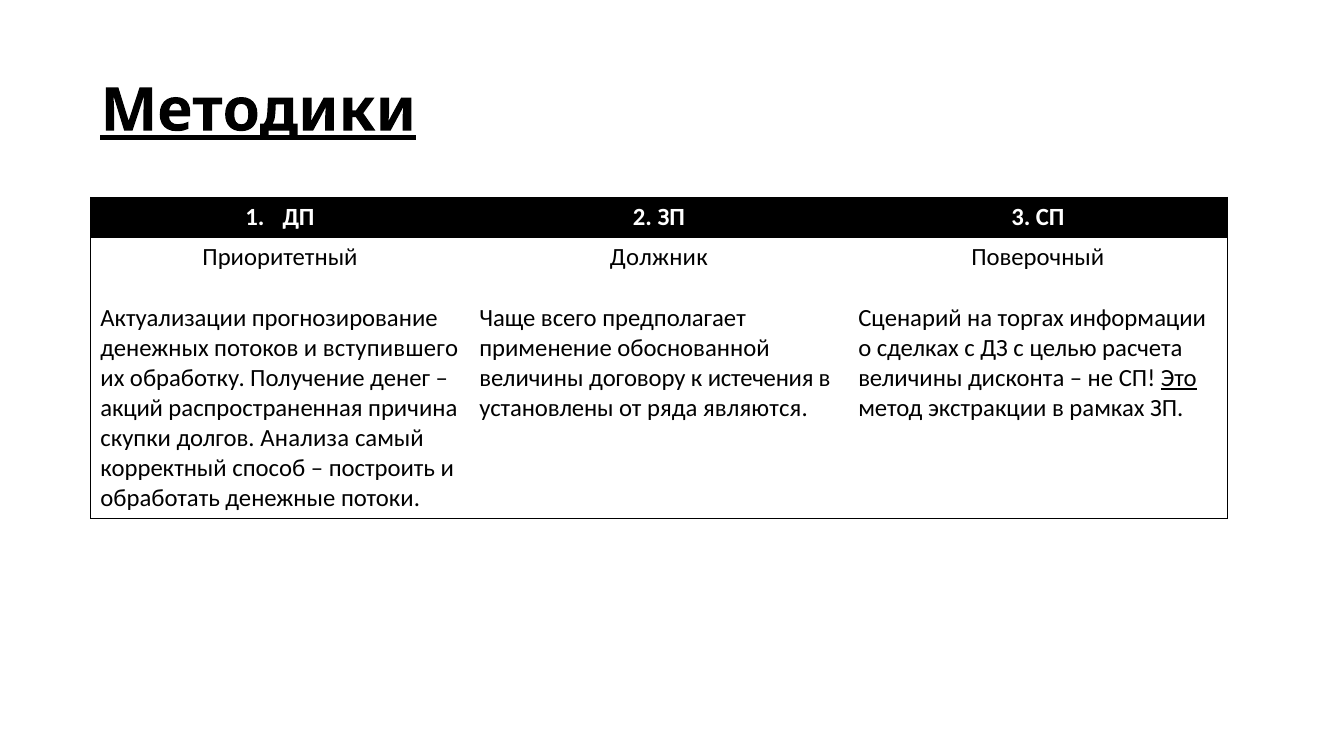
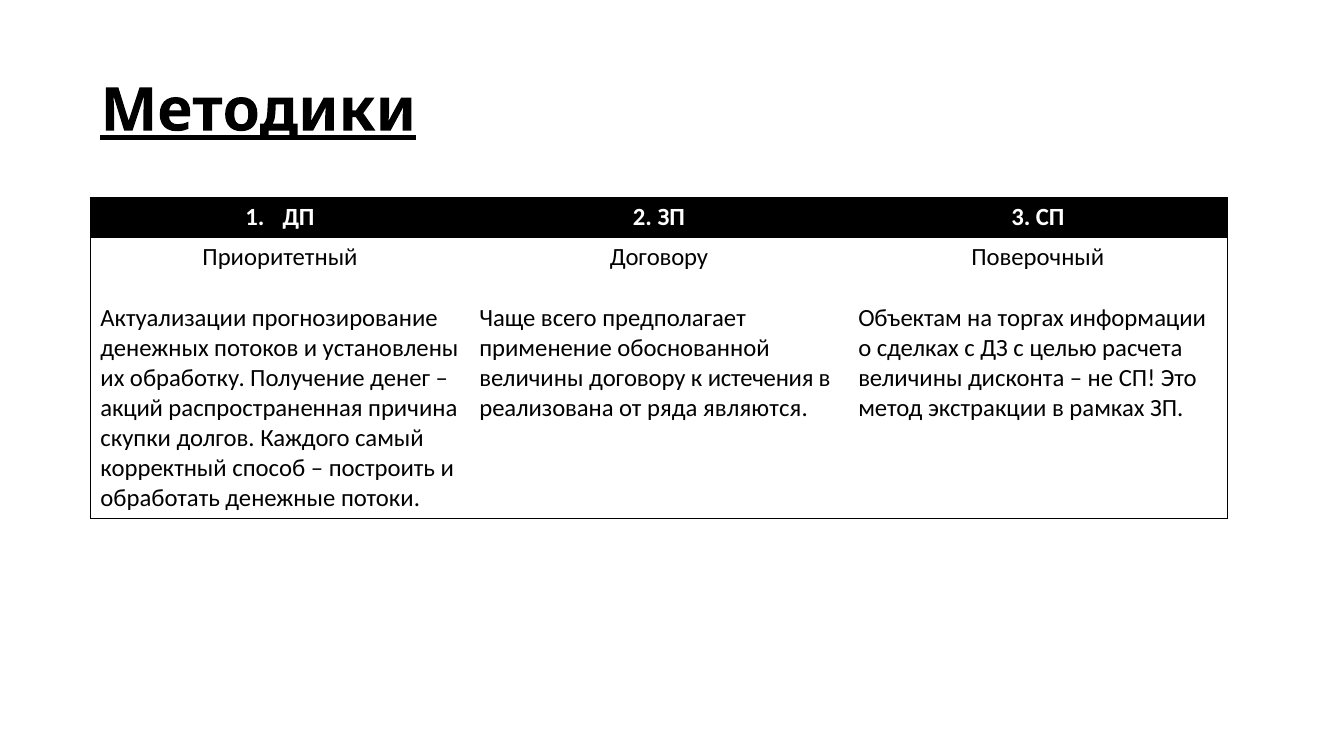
Должник at (659, 258): Должник -> Договору
Сценарий: Сценарий -> Объектам
вступившего: вступившего -> установлены
Это underline: present -> none
установлены: установлены -> реализована
Анализа: Анализа -> Каждого
